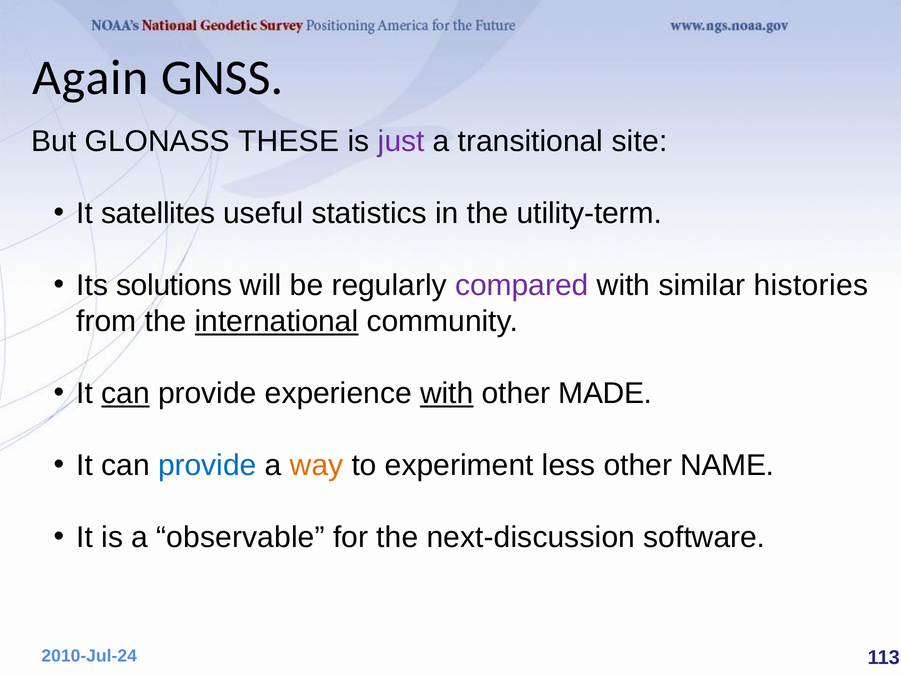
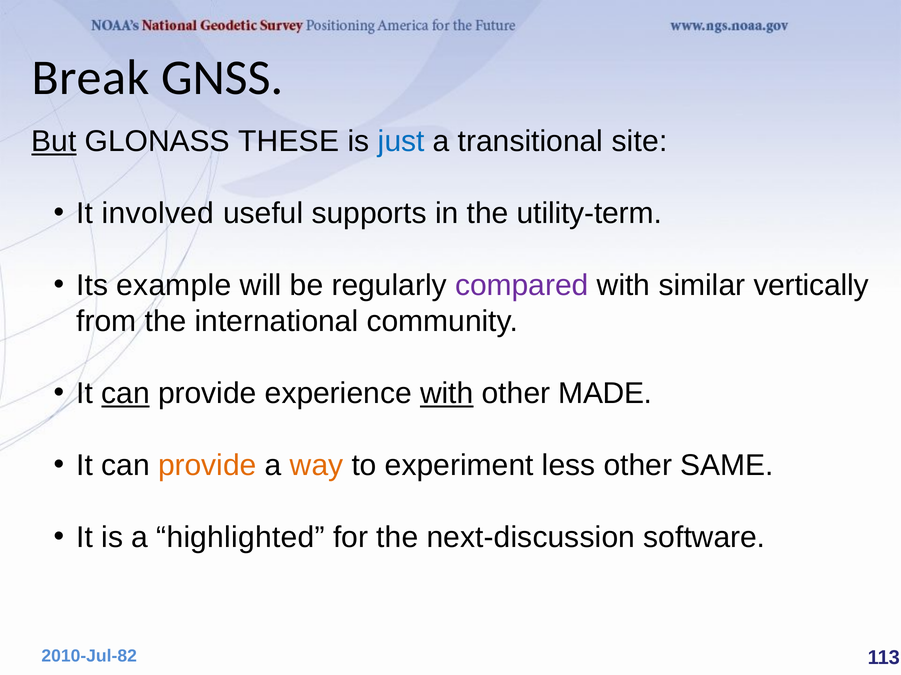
Again: Again -> Break
But underline: none -> present
just colour: purple -> blue
satellites: satellites -> involved
statistics: statistics -> supports
solutions: solutions -> example
histories: histories -> vertically
international underline: present -> none
provide at (207, 466) colour: blue -> orange
NAME: NAME -> SAME
observable: observable -> highlighted
2010-Jul-24: 2010-Jul-24 -> 2010-Jul-82
